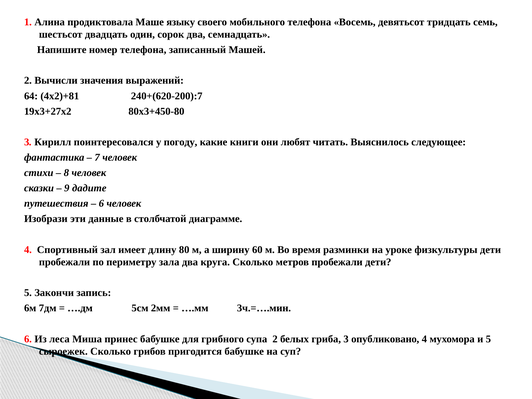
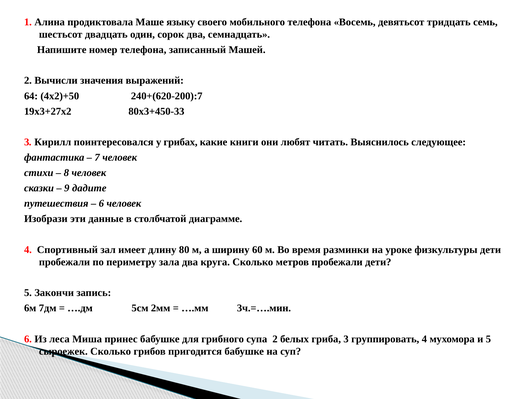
4х2)+81: 4х2)+81 -> 4х2)+50
80х3+450-80: 80х3+450-80 -> 80х3+450-33
погоду: погоду -> грибах
опубликовано: опубликовано -> группировать
